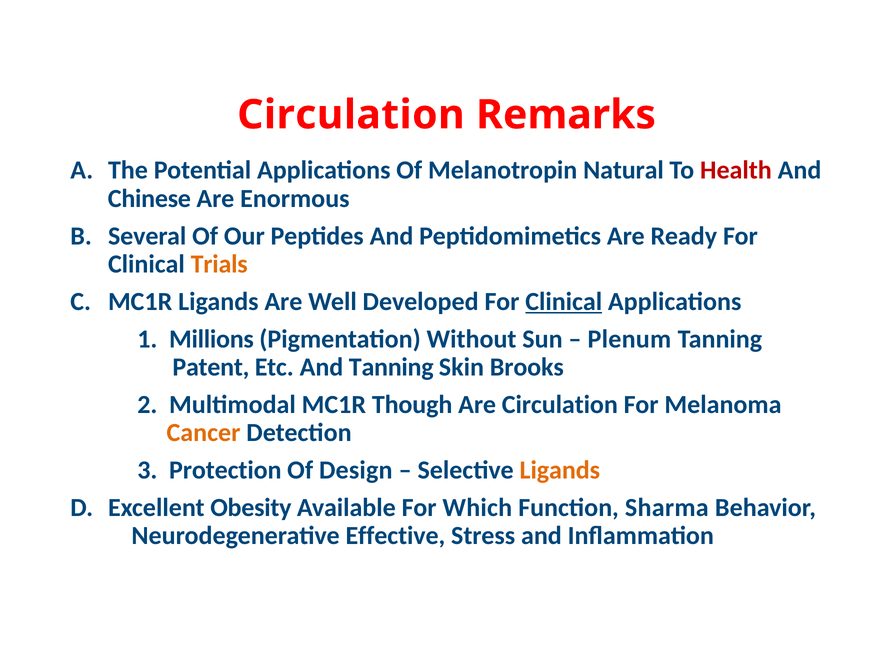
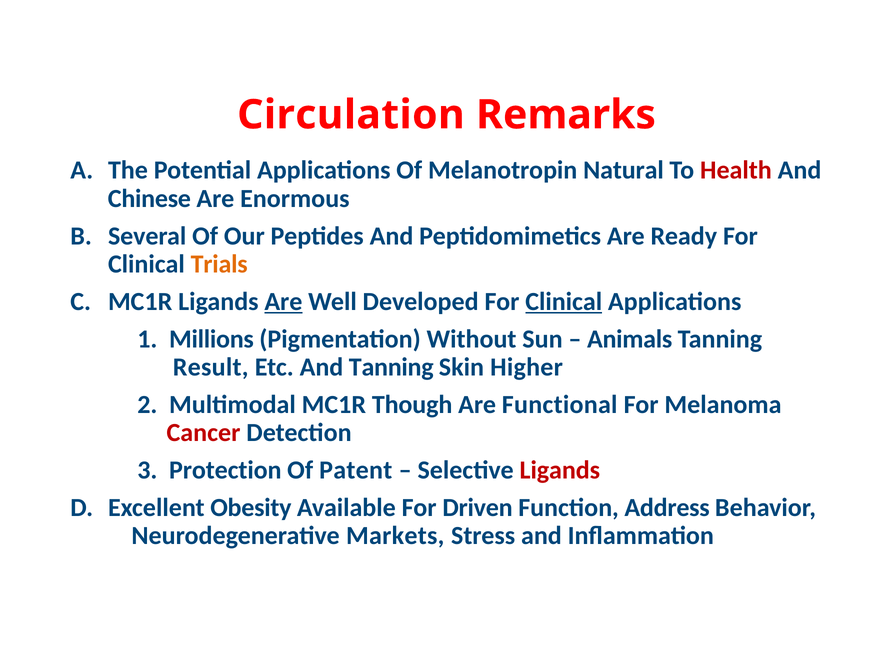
Are at (283, 301) underline: none -> present
Plenum: Plenum -> Animals
Patent: Patent -> Result
Brooks: Brooks -> Higher
Are Circulation: Circulation -> Functional
Cancer colour: orange -> red
Design: Design -> Patent
Ligands at (560, 470) colour: orange -> red
Which: Which -> Driven
Sharma: Sharma -> Address
Effective: Effective -> Markets
